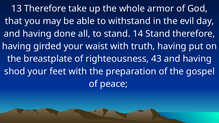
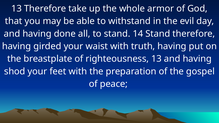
righteousness 43: 43 -> 13
